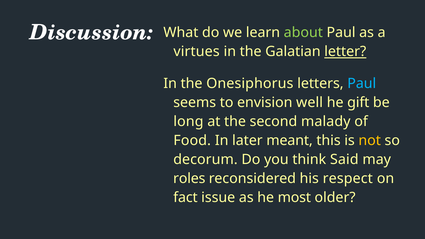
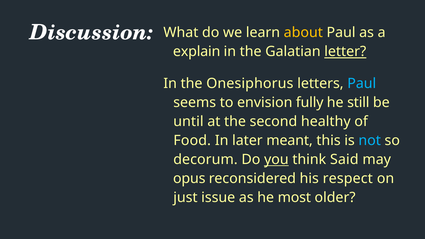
about colour: light green -> yellow
virtues: virtues -> explain
well: well -> fully
gift: gift -> still
long: long -> until
malady: malady -> healthy
not colour: yellow -> light blue
you underline: none -> present
roles: roles -> opus
fact: fact -> just
